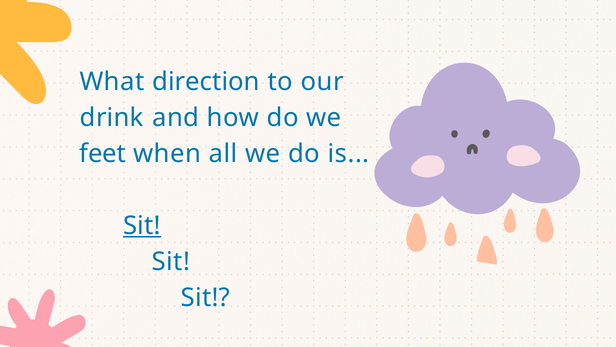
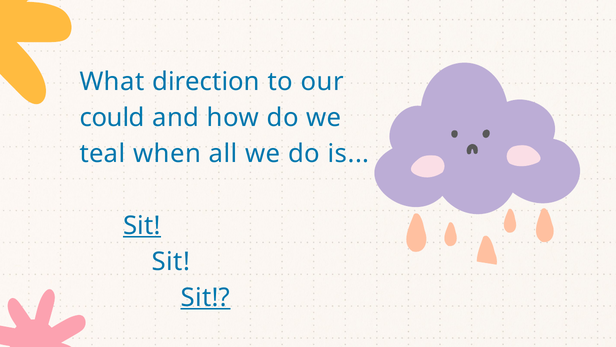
drink: drink -> could
feet: feet -> teal
Sit at (205, 297) underline: none -> present
